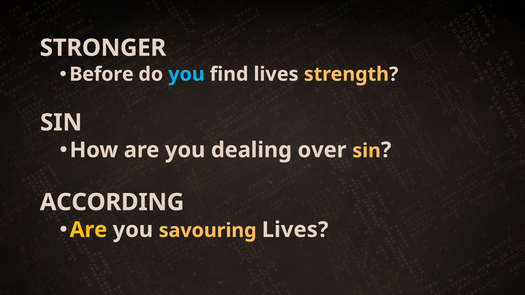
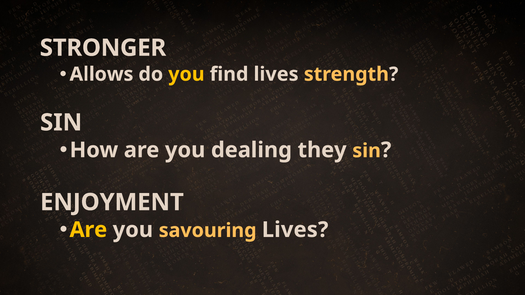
Before: Before -> Allows
you at (186, 74) colour: light blue -> yellow
over: over -> they
ACCORDING: ACCORDING -> ENJOYMENT
